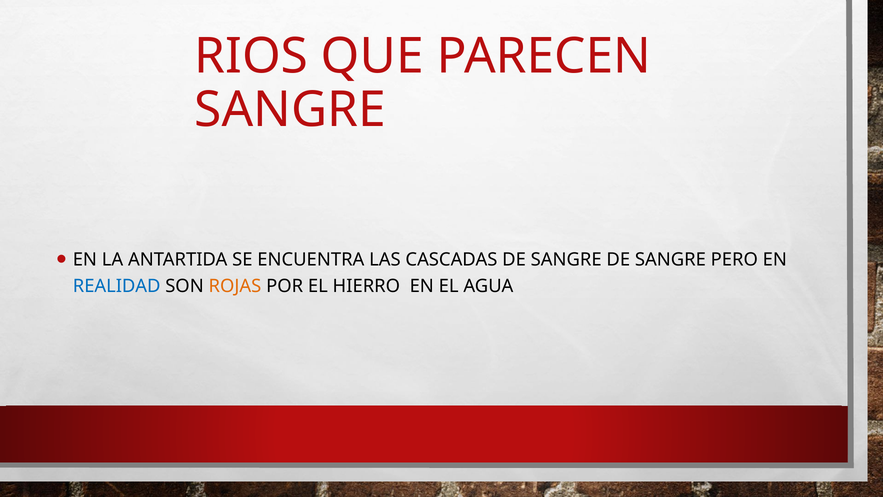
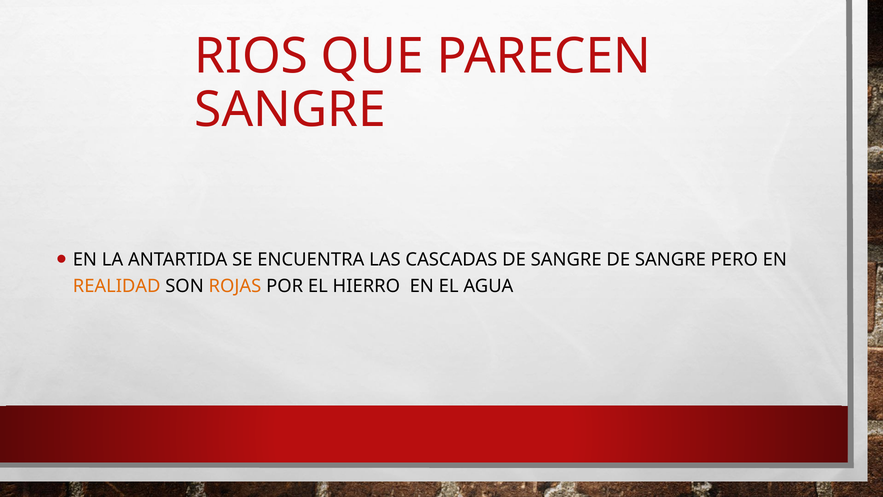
REALIDAD colour: blue -> orange
